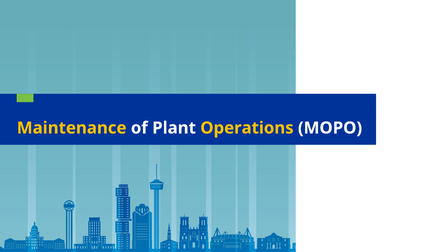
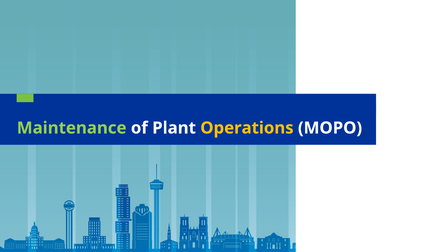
Maintenance colour: yellow -> light green
